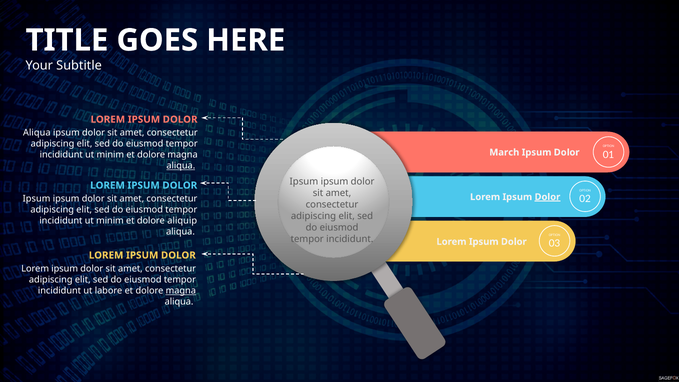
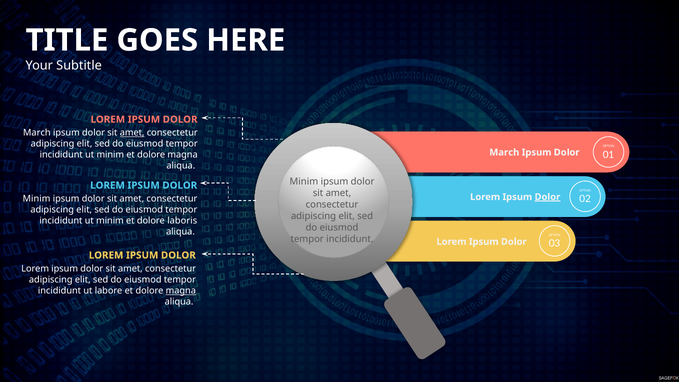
Aliqua at (37, 133): Aliqua -> March
amet at (132, 133) underline: none -> present
aliqua at (181, 166) underline: present -> none
Ipsum at (304, 182): Ipsum -> Minim
Ipsum at (37, 199): Ipsum -> Minim
aliquip: aliquip -> laboris
